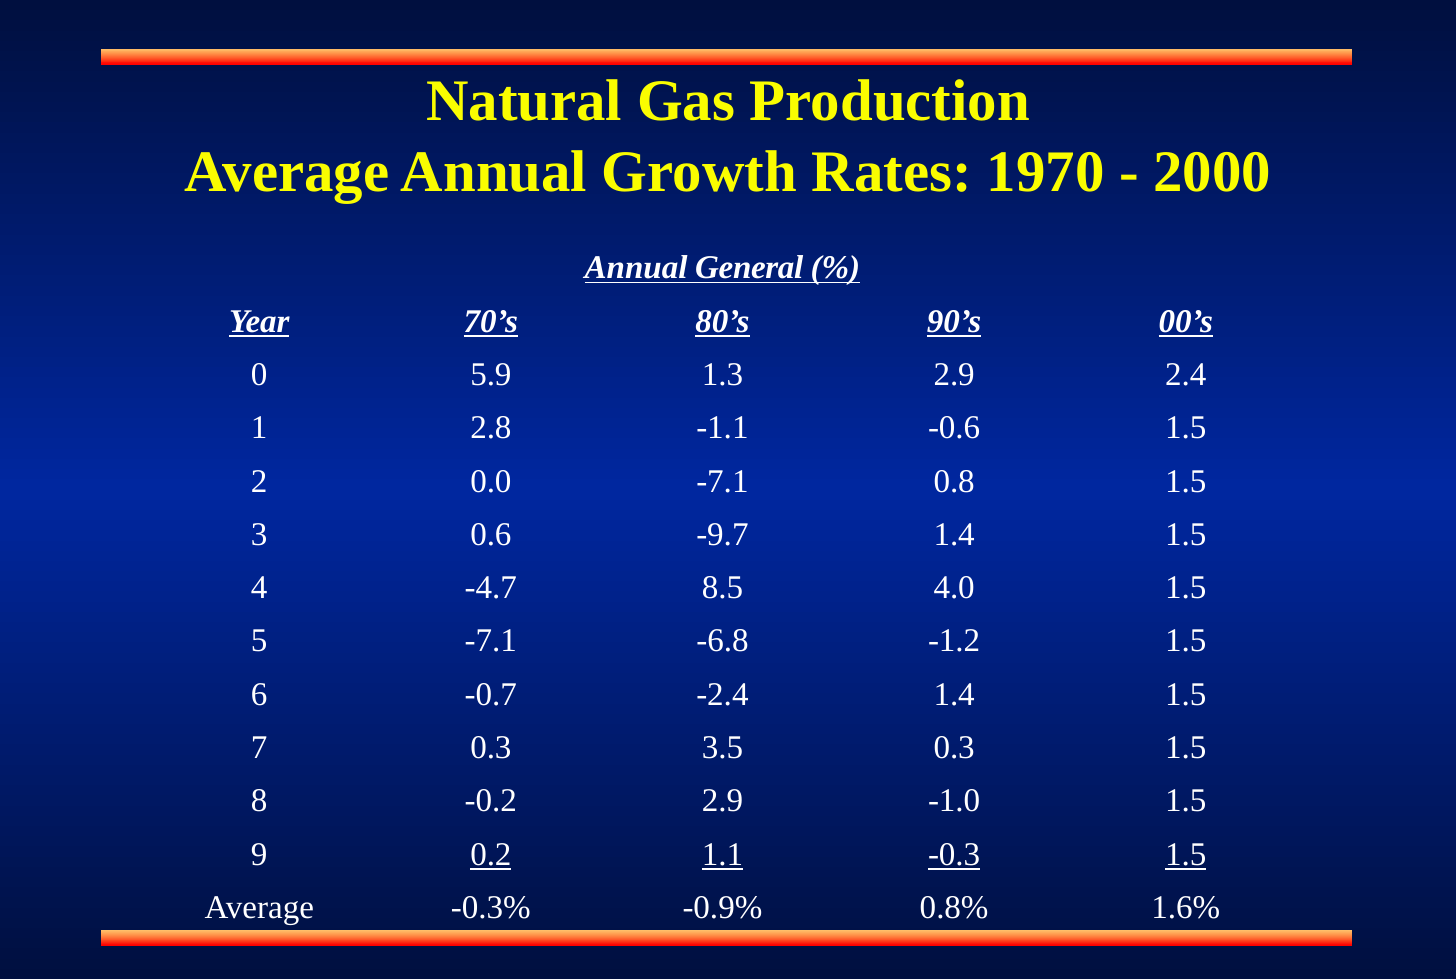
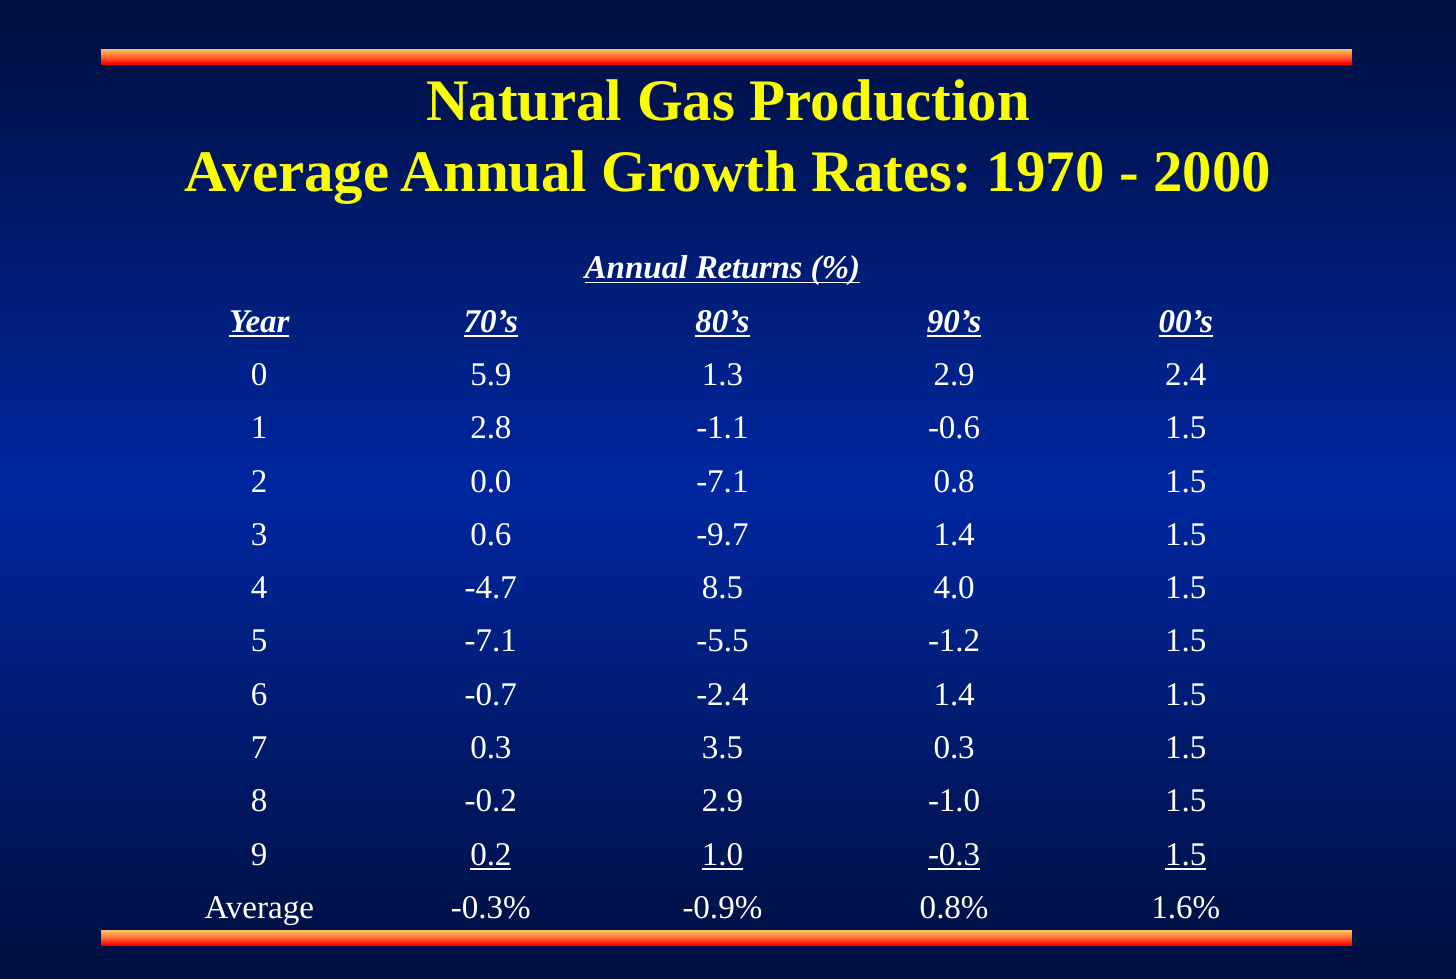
General: General -> Returns
-6.8: -6.8 -> -5.5
1.1: 1.1 -> 1.0
